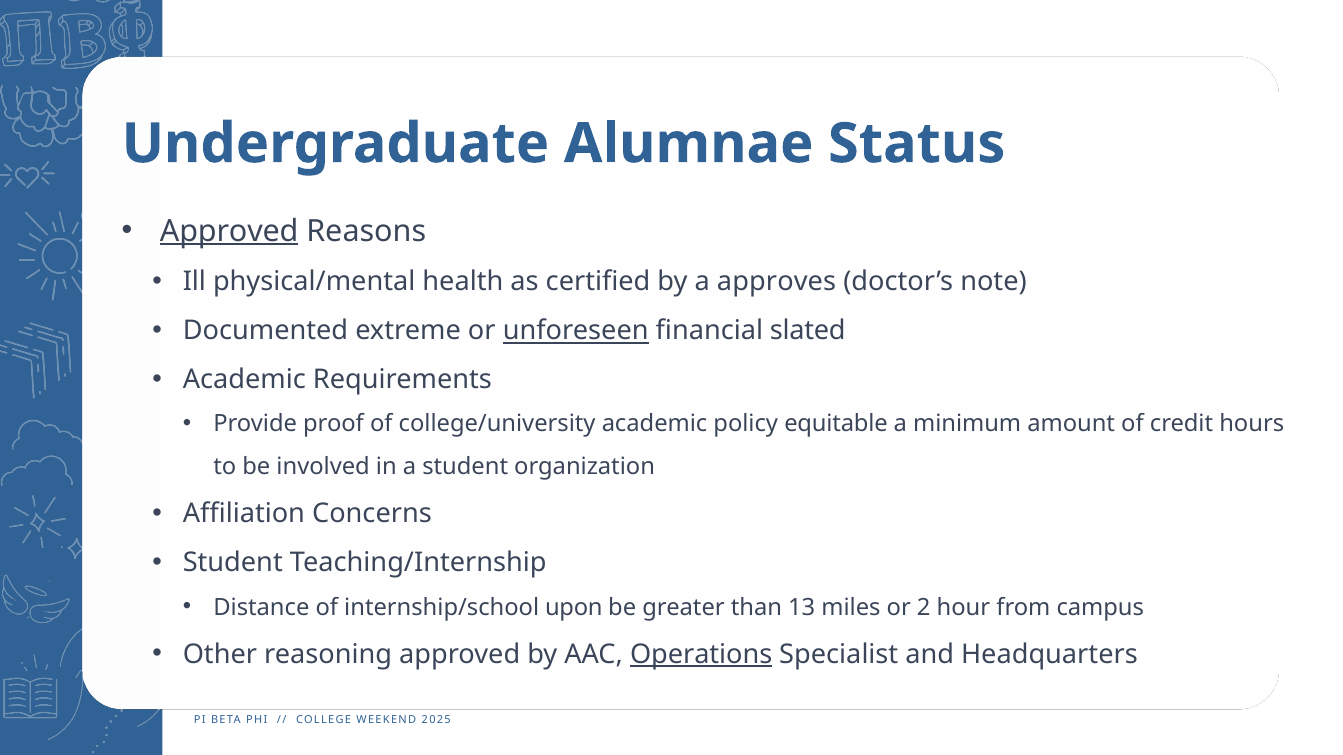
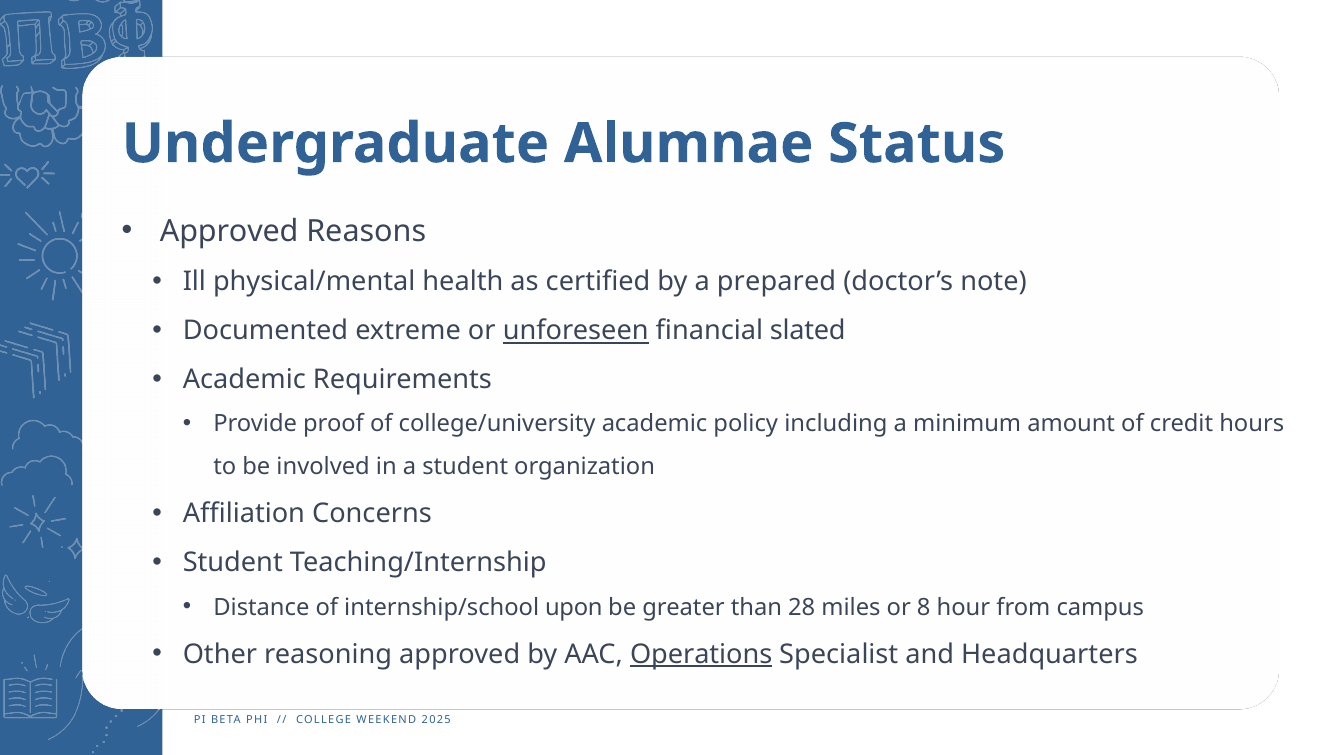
Approved at (229, 231) underline: present -> none
approves: approves -> prepared
equitable: equitable -> including
13: 13 -> 28
2: 2 -> 8
